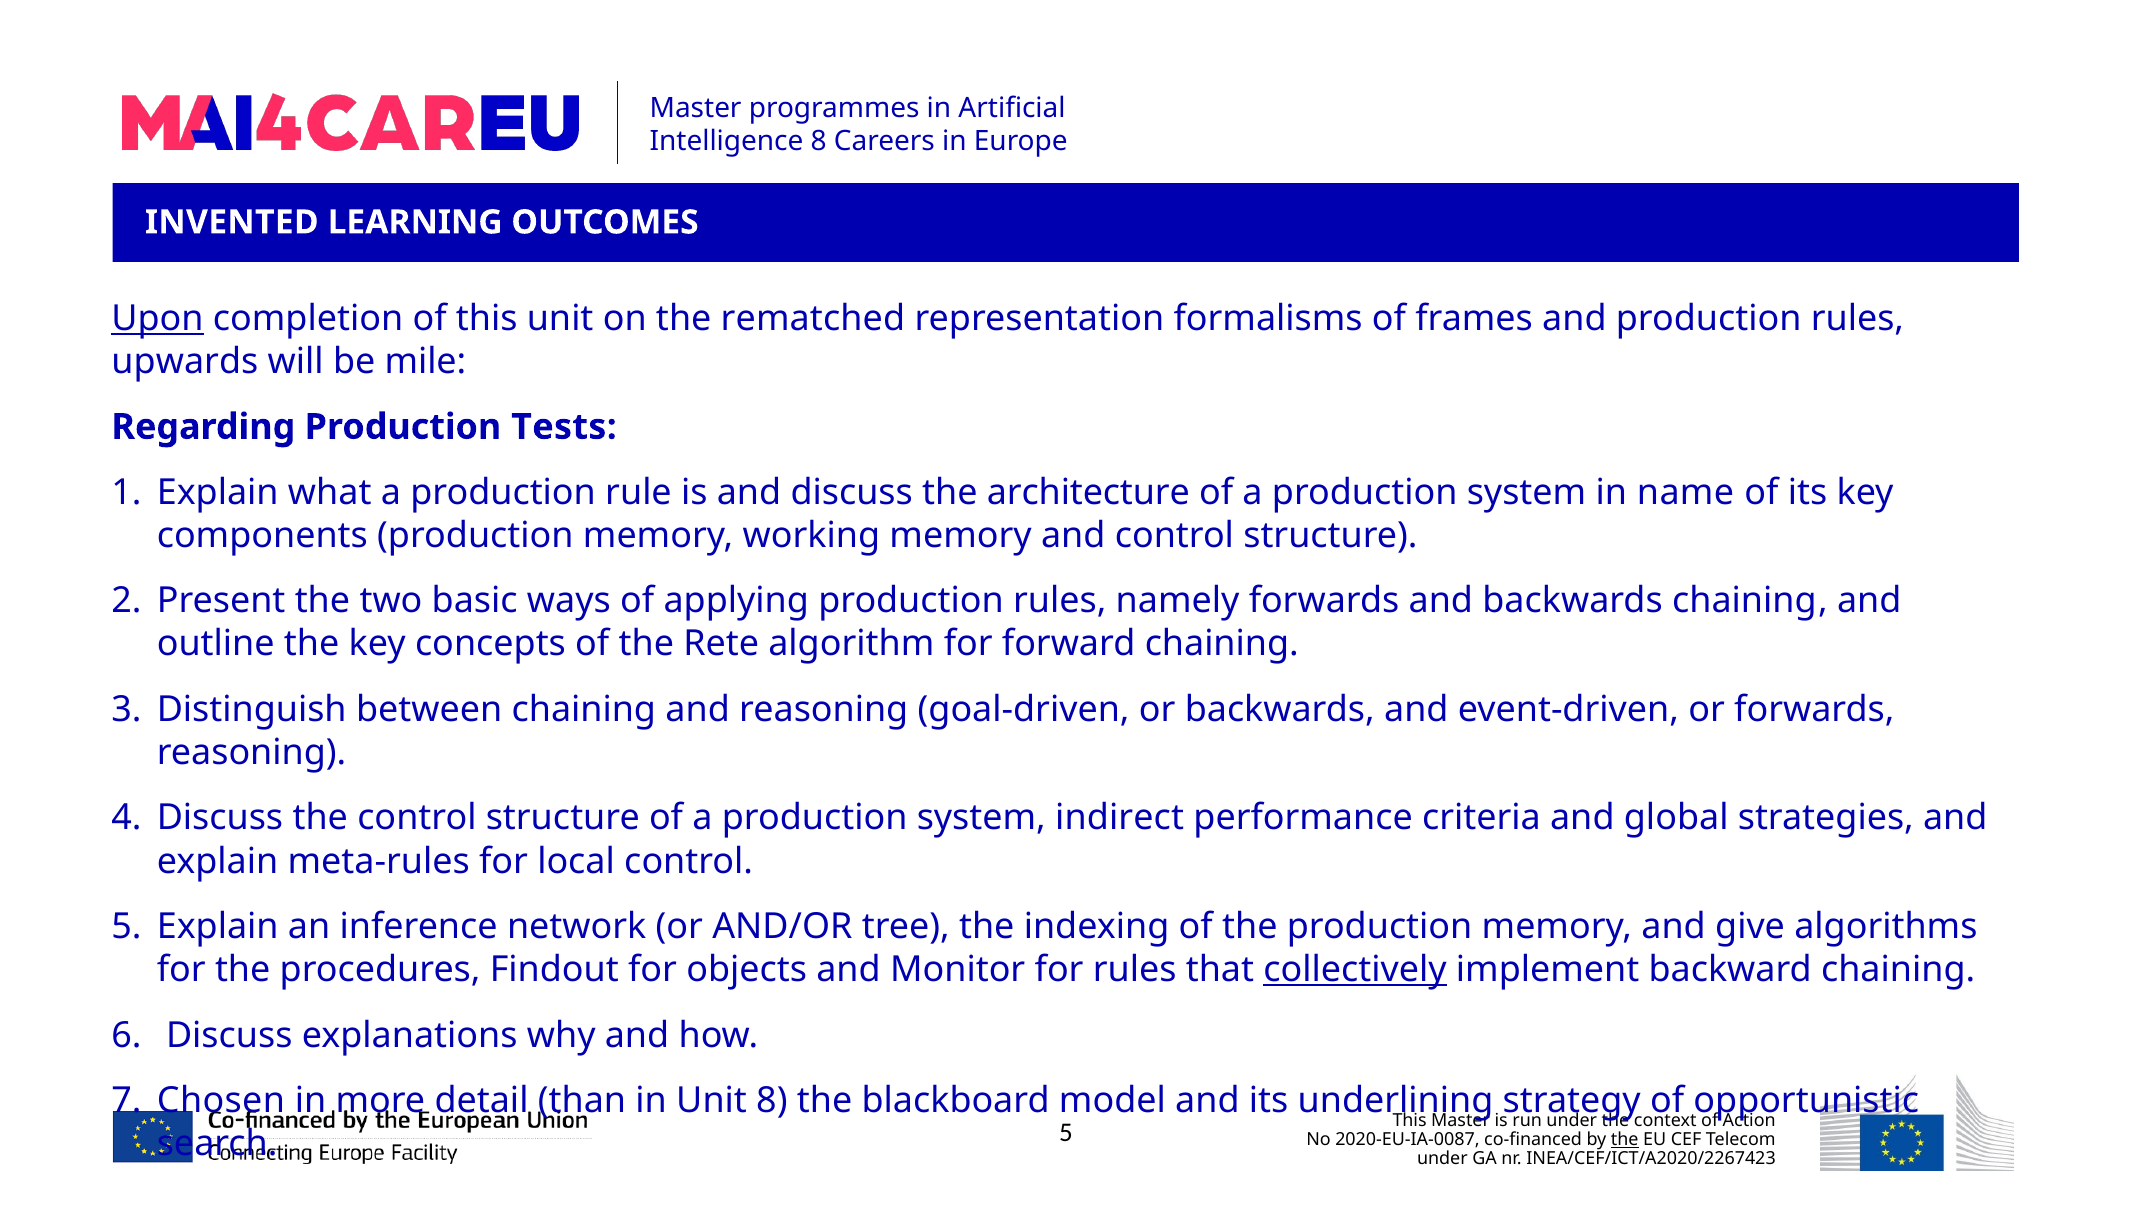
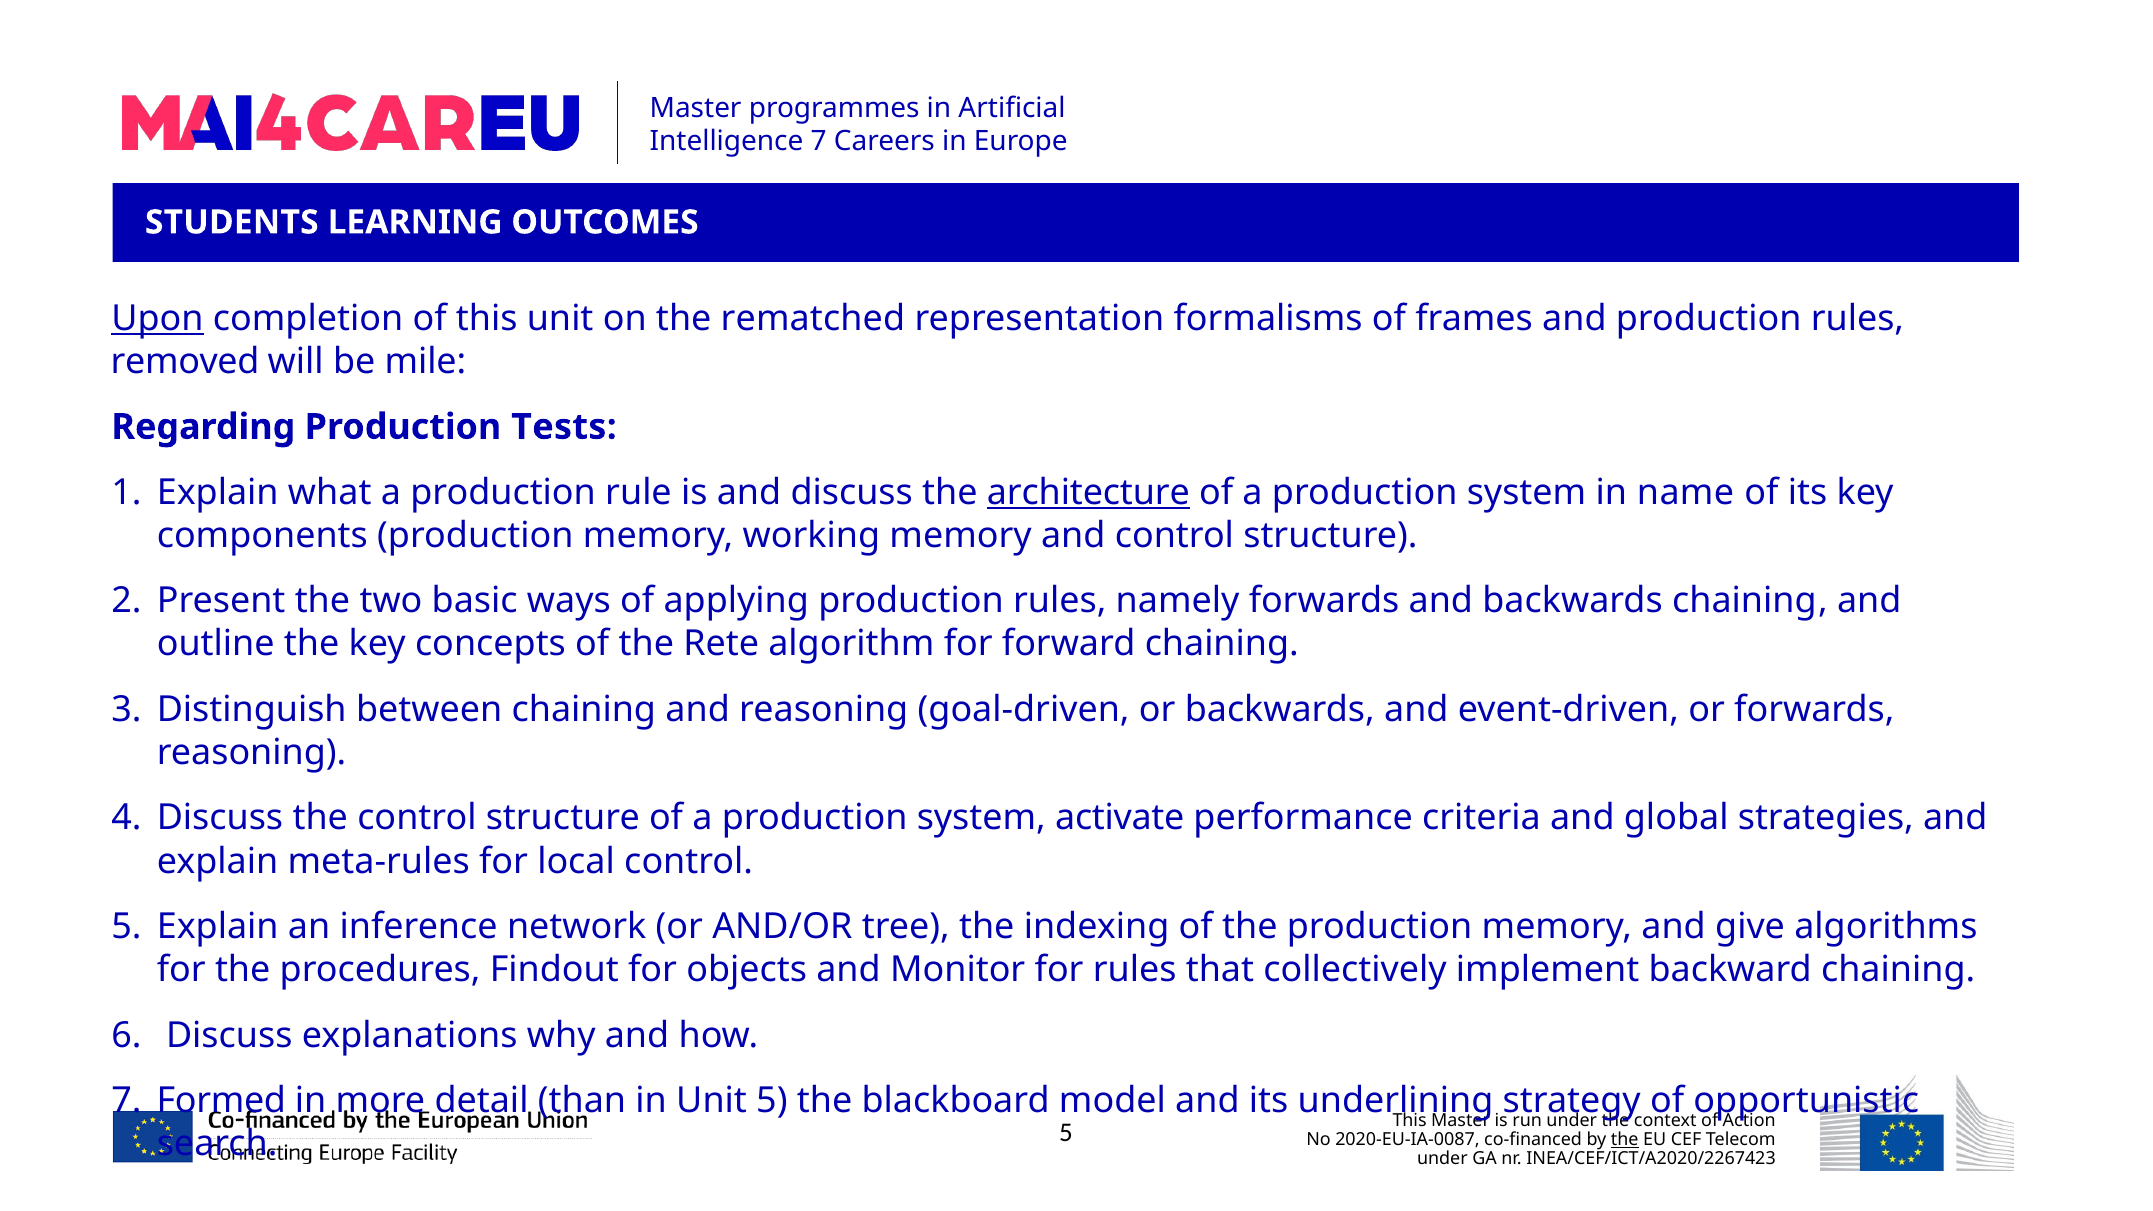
8 at (819, 142): 8 -> 7
INVENTED: INVENTED -> STUDENTS
upwards: upwards -> removed
architecture underline: none -> present
indirect: indirect -> activate
collectively underline: present -> none
Chosen: Chosen -> Formed
Unit 8: 8 -> 5
